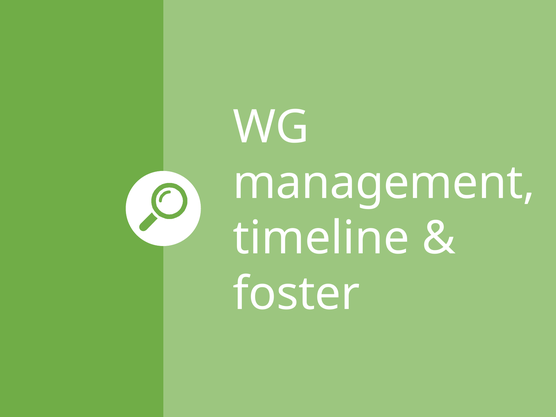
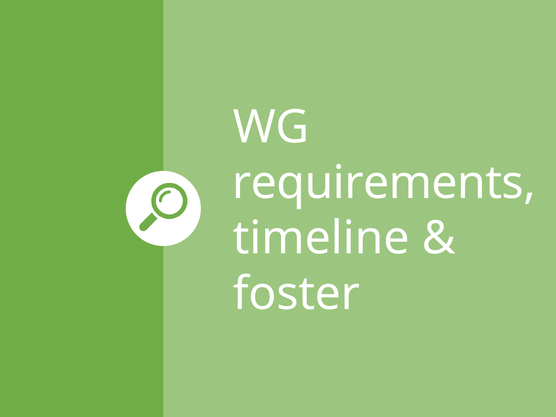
management: management -> requirements
